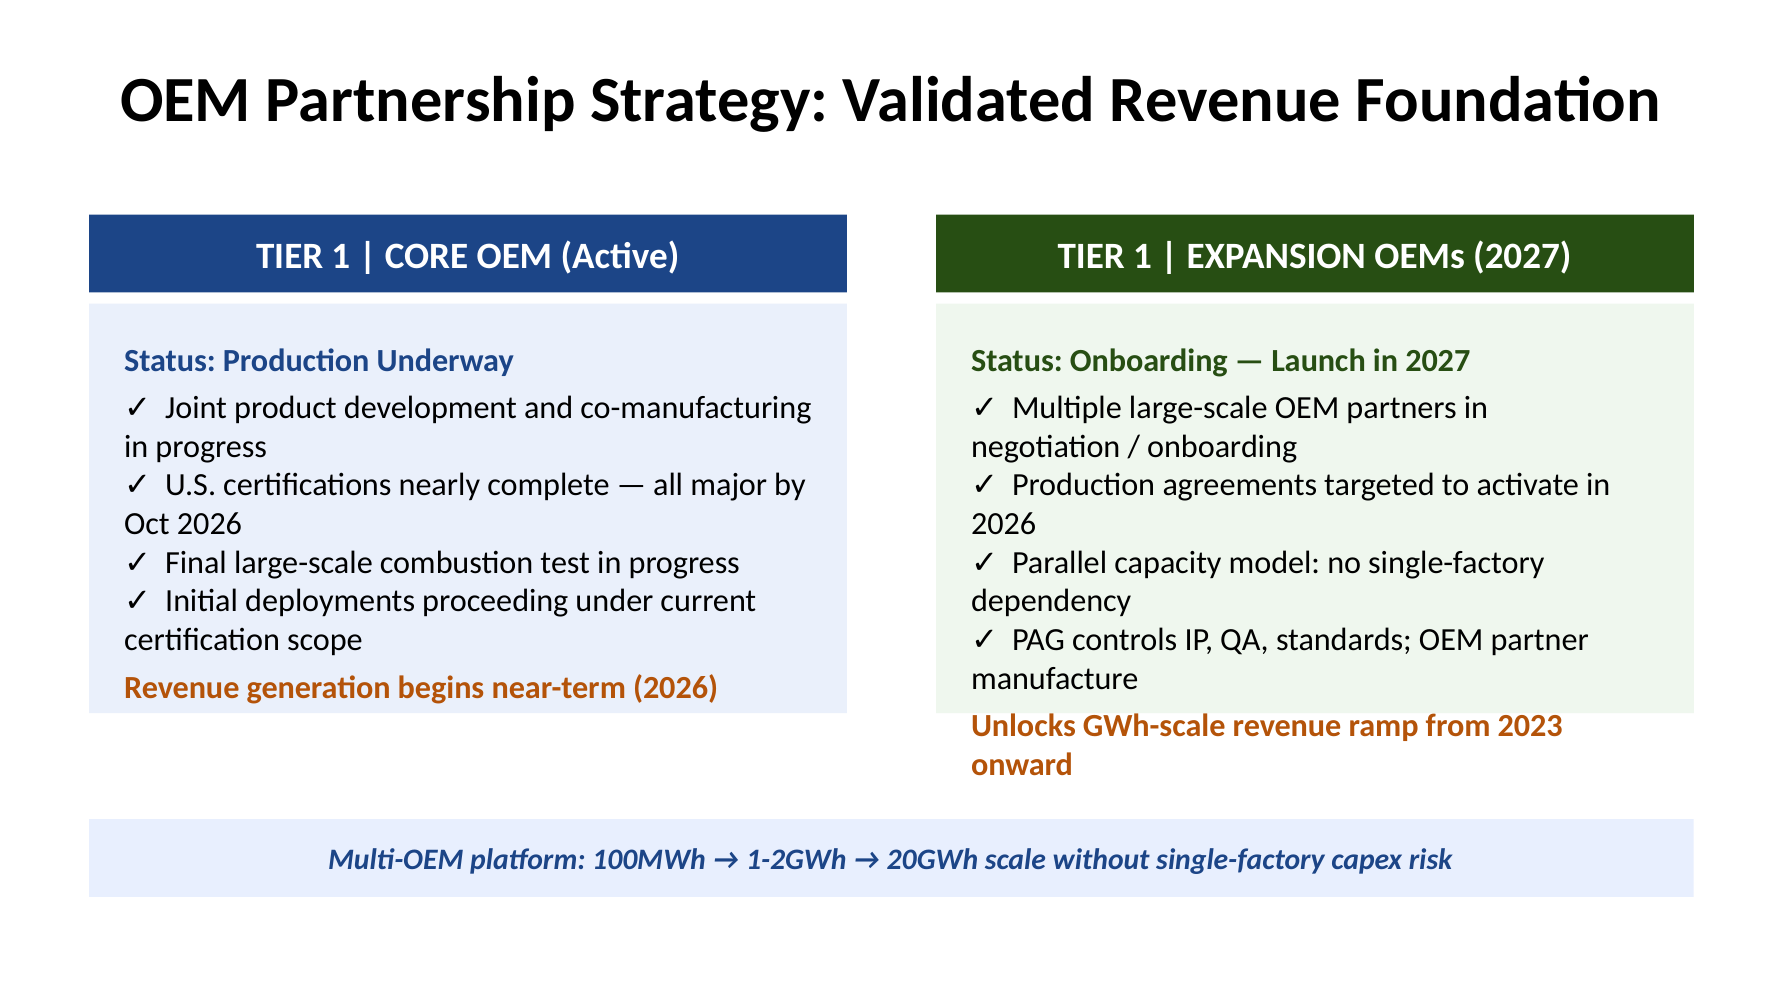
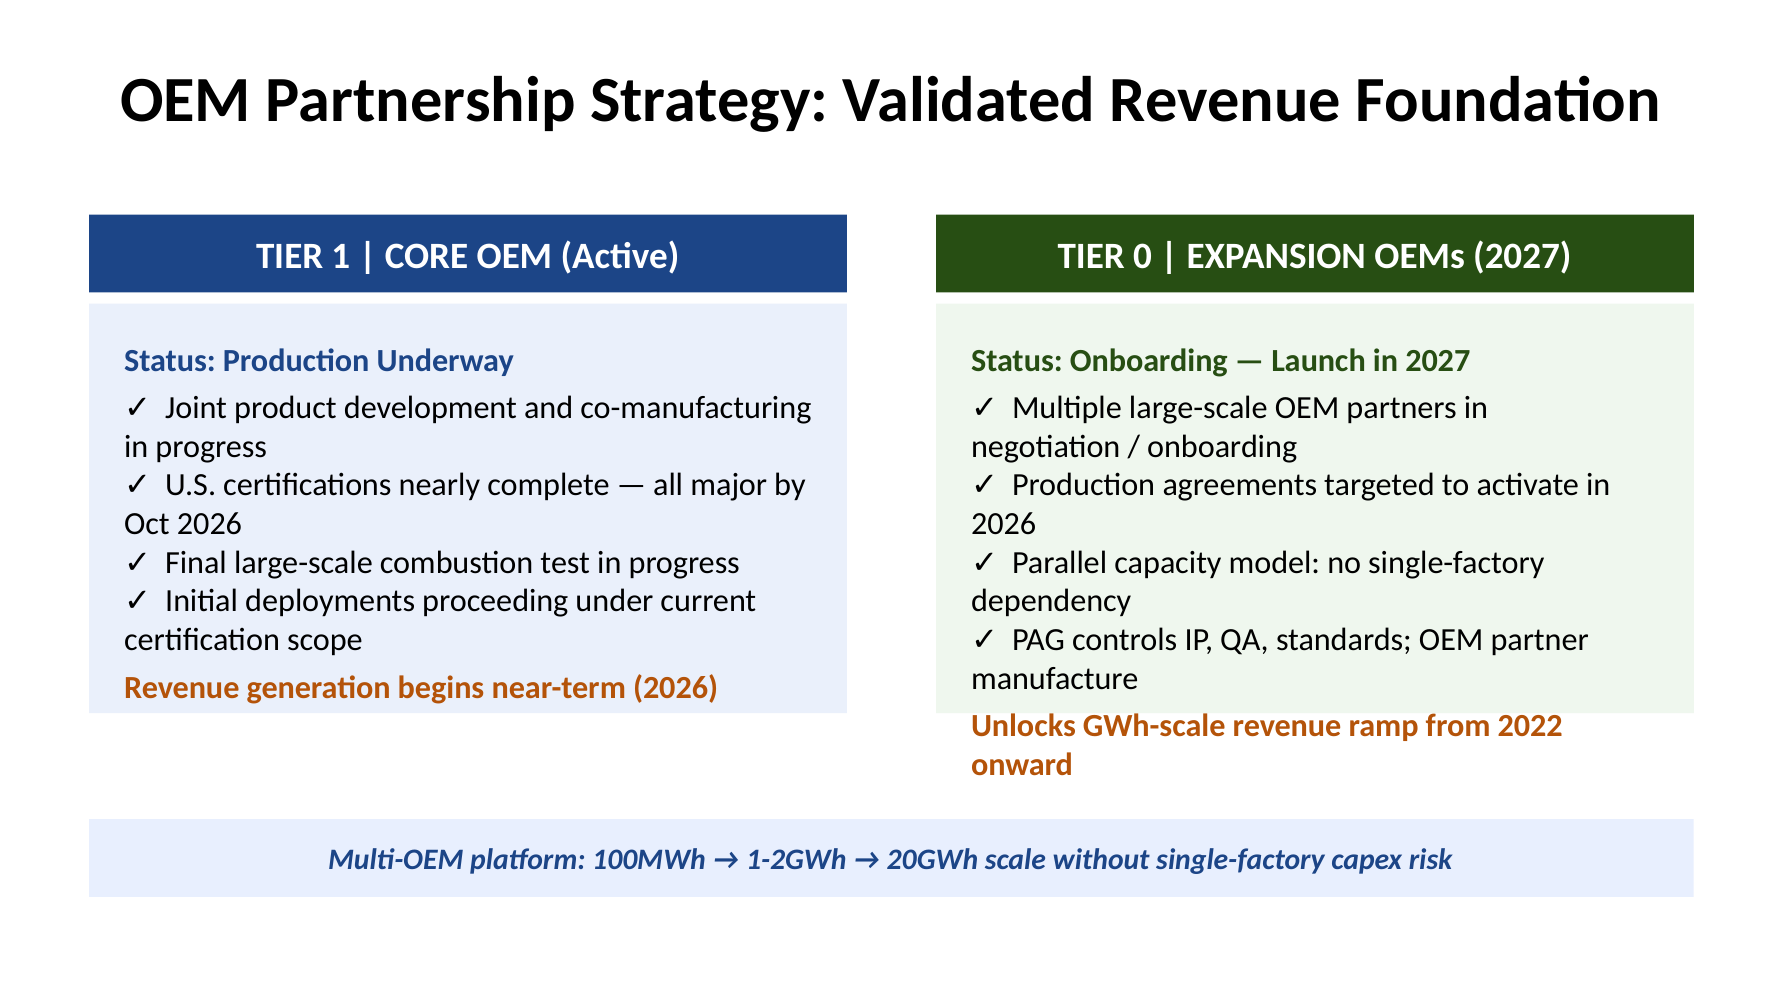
1 at (1143, 256): 1 -> 0
2023: 2023 -> 2022
